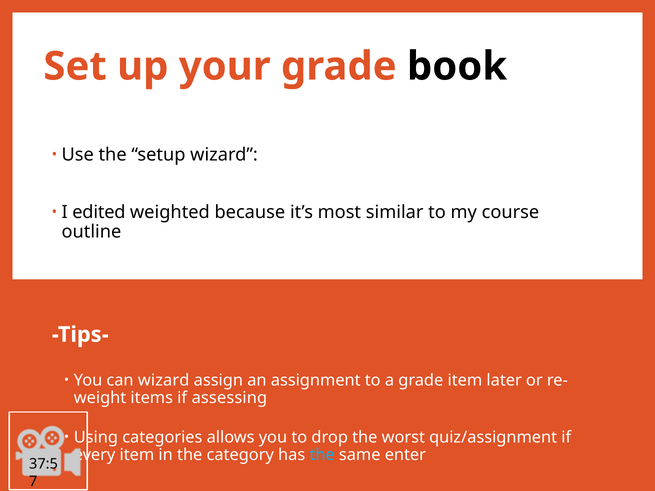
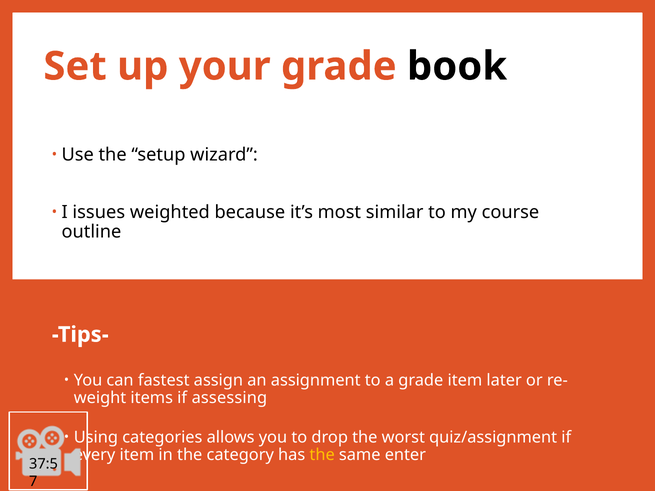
edited: edited -> issues
can wizard: wizard -> fastest
the at (322, 455) colour: light blue -> yellow
